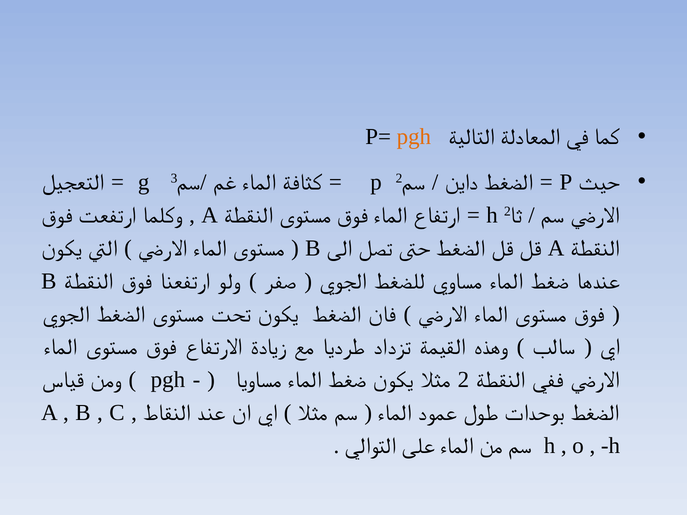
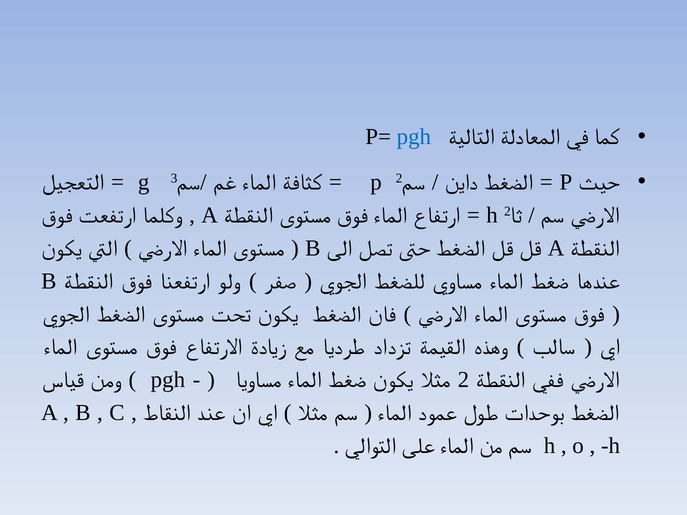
pgh at (414, 137) colour: orange -> blue
